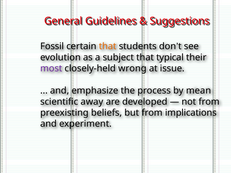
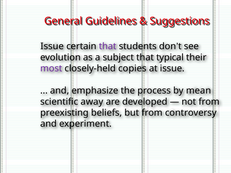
Fossil at (52, 46): Fossil -> Issue
that at (108, 46) colour: orange -> purple
wrong: wrong -> copies
implications: implications -> controversy
